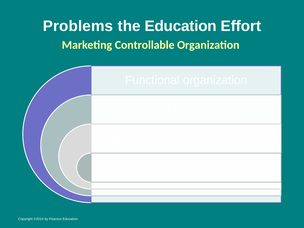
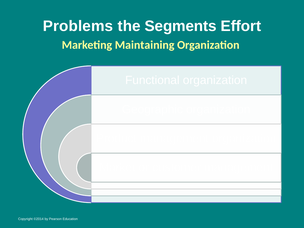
the Education: Education -> Segments
Controllable: Controllable -> Maintaining
